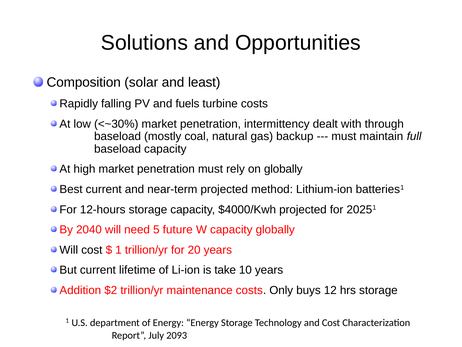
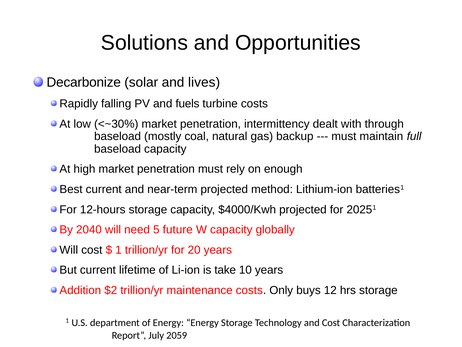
Composition: Composition -> Decarbonize
least: least -> lives
on globally: globally -> enough
2093: 2093 -> 2059
